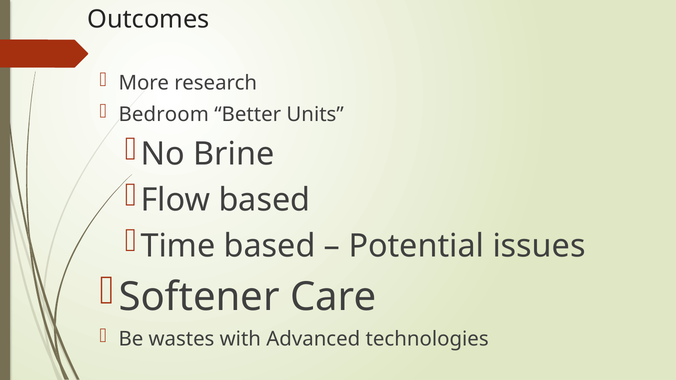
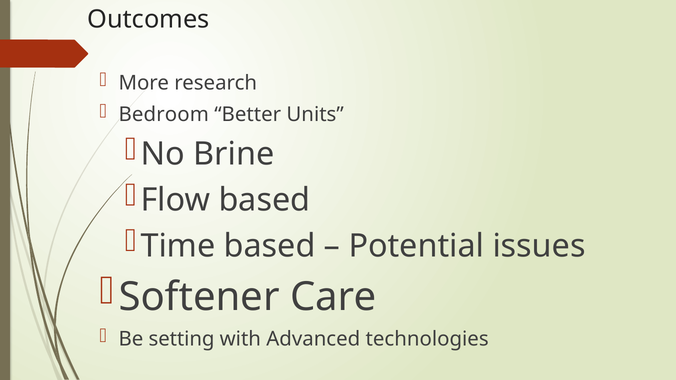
wastes: wastes -> setting
